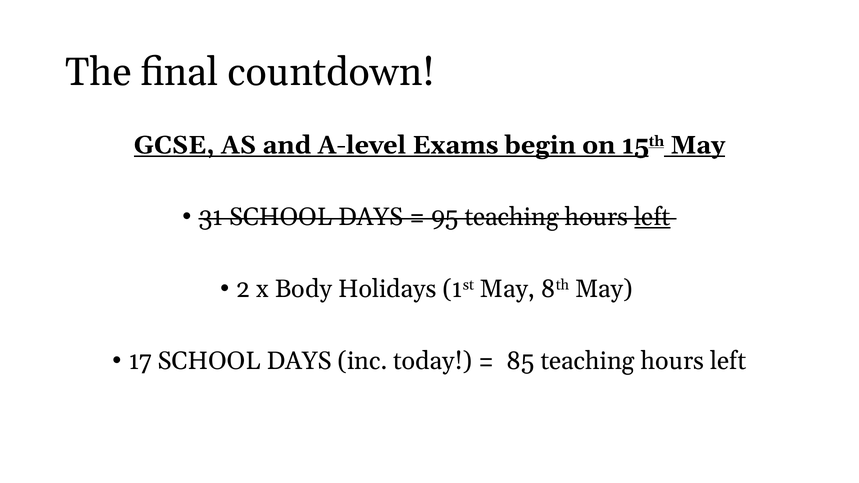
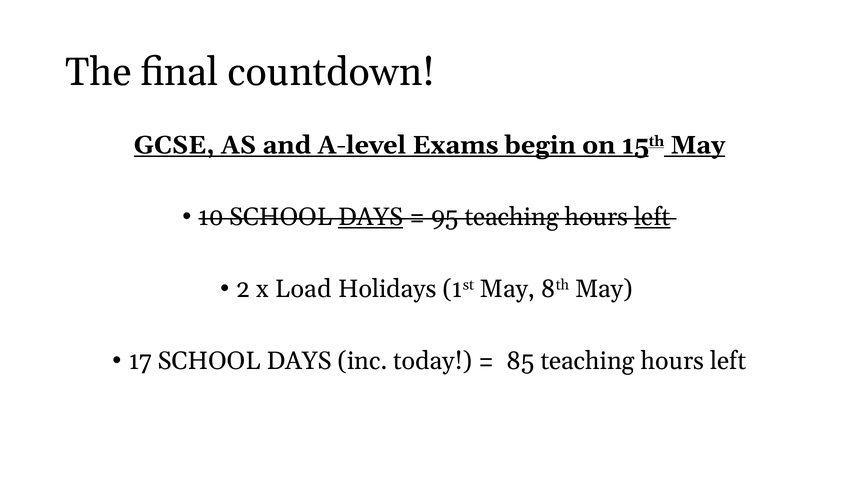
31: 31 -> 10
DAYS at (371, 217) underline: none -> present
Body: Body -> Load
